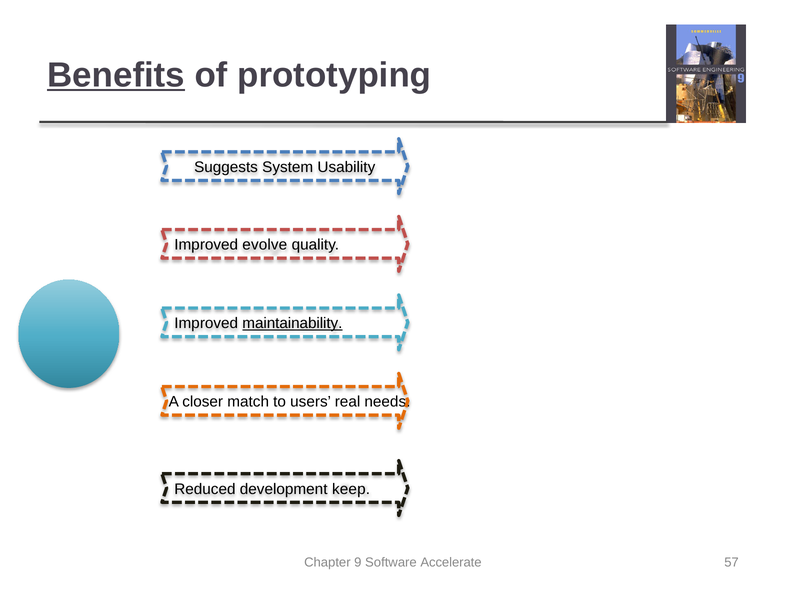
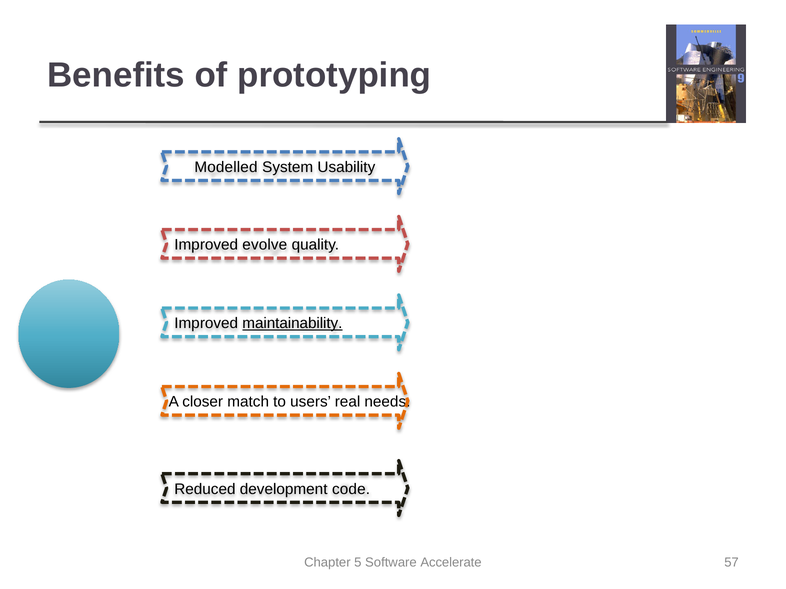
Benefits underline: present -> none
Suggests: Suggests -> Modelled
keep: keep -> code
9: 9 -> 5
